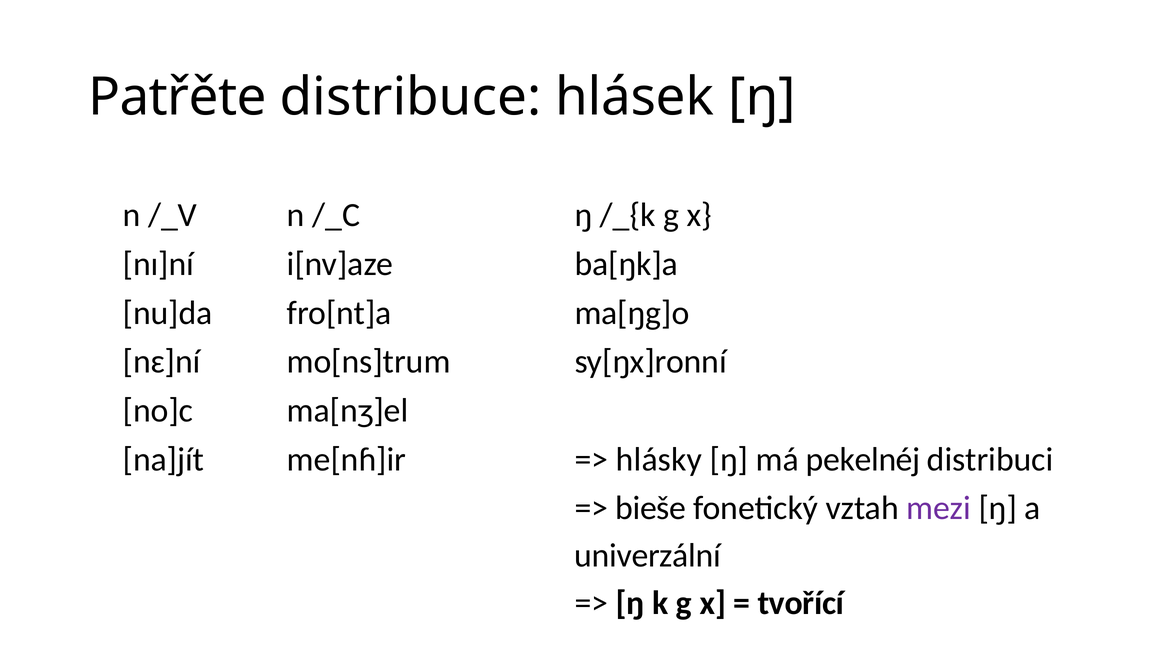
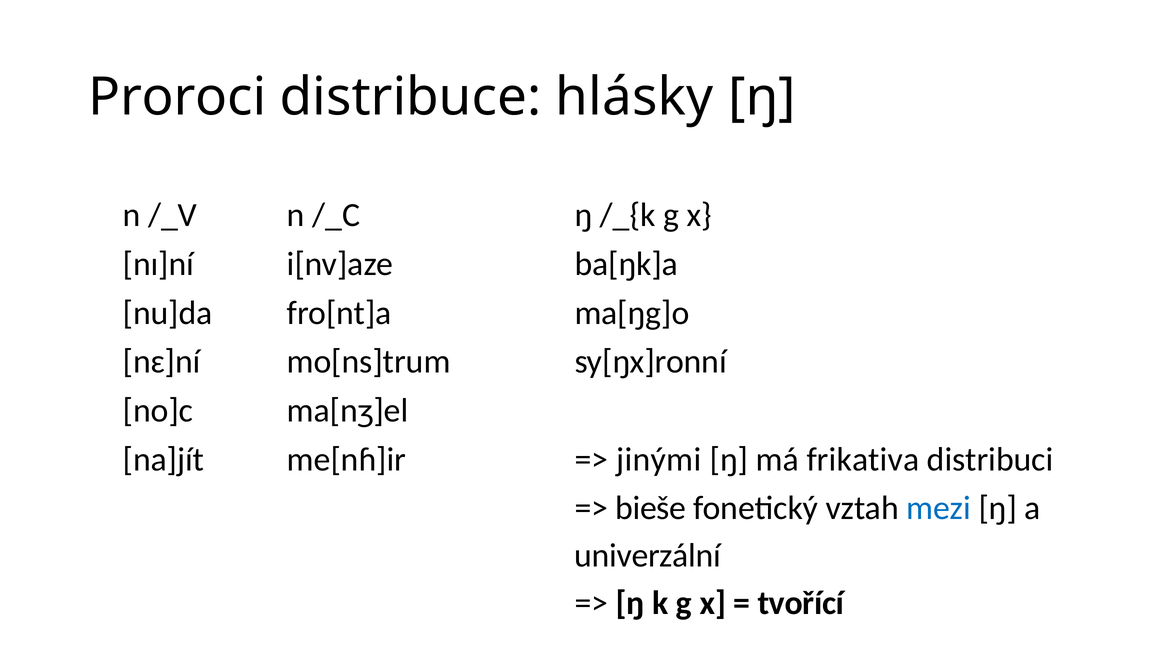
Patřěte: Patřěte -> Proroci
hlásek: hlásek -> hlásky
hlásky: hlásky -> jinými
pekelnéj: pekelnéj -> frikativa
mezi colour: purple -> blue
